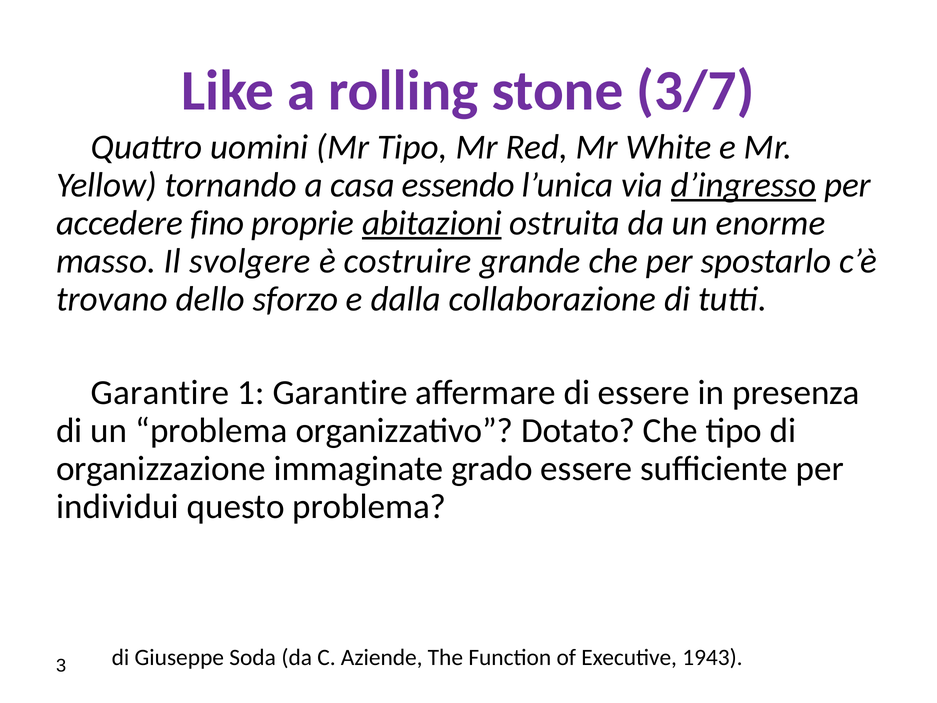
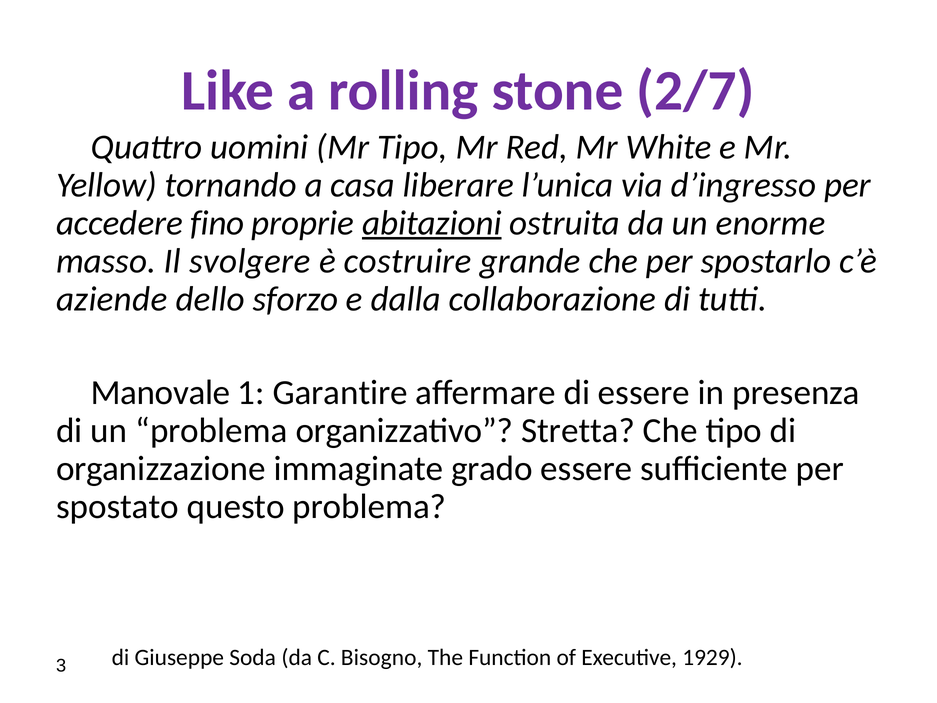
3/7: 3/7 -> 2/7
essendo: essendo -> liberare
d’ingresso underline: present -> none
trovano: trovano -> aziende
Garantire at (160, 393): Garantire -> Manovale
Dotato: Dotato -> Stretta
individui: individui -> spostato
Aziende: Aziende -> Bisogno
1943: 1943 -> 1929
